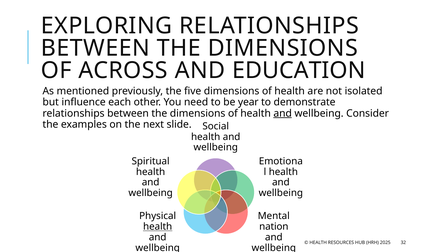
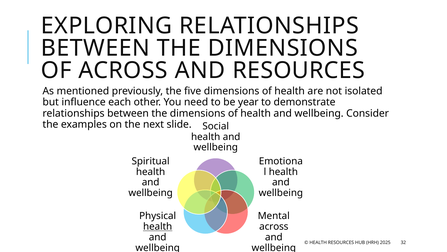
AND EDUCATION: EDUCATION -> RESOURCES
and at (283, 113) underline: present -> none
nation at (274, 226): nation -> across
